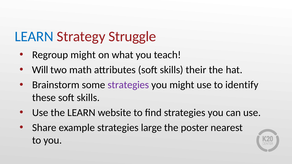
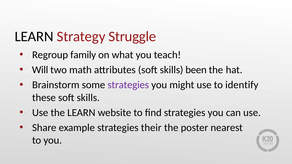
LEARN at (34, 36) colour: blue -> black
Regroup might: might -> family
their: their -> been
large: large -> their
